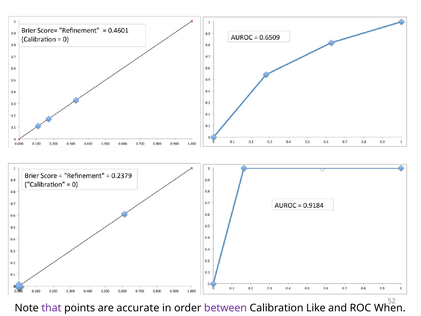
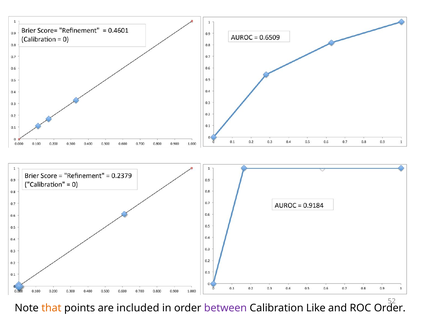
that colour: purple -> orange
accurate: accurate -> included
ROC When: When -> Order
